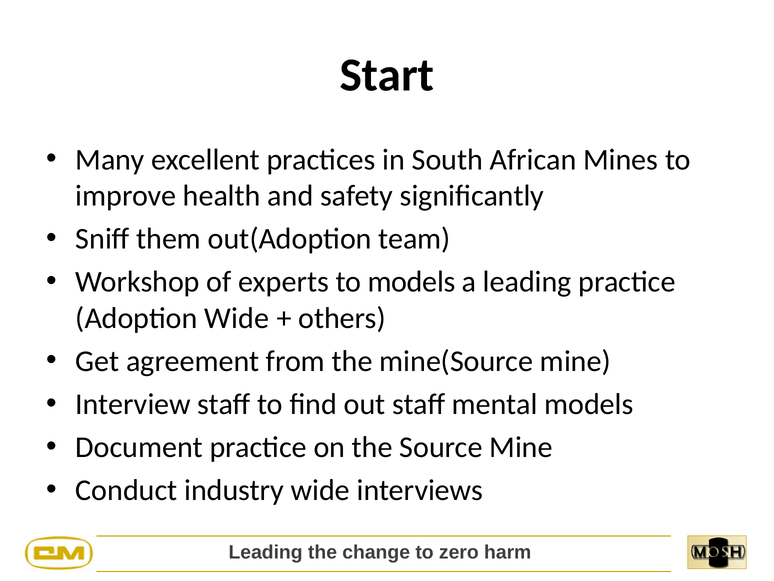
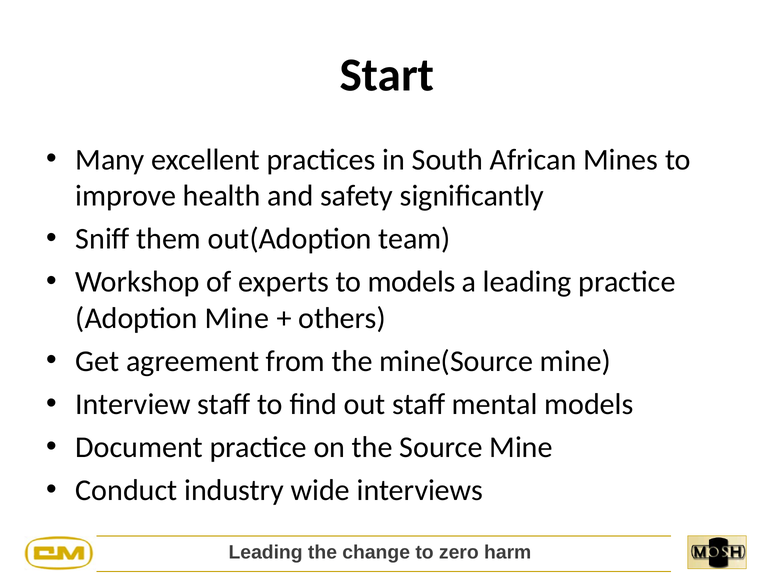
Adoption Wide: Wide -> Mine
